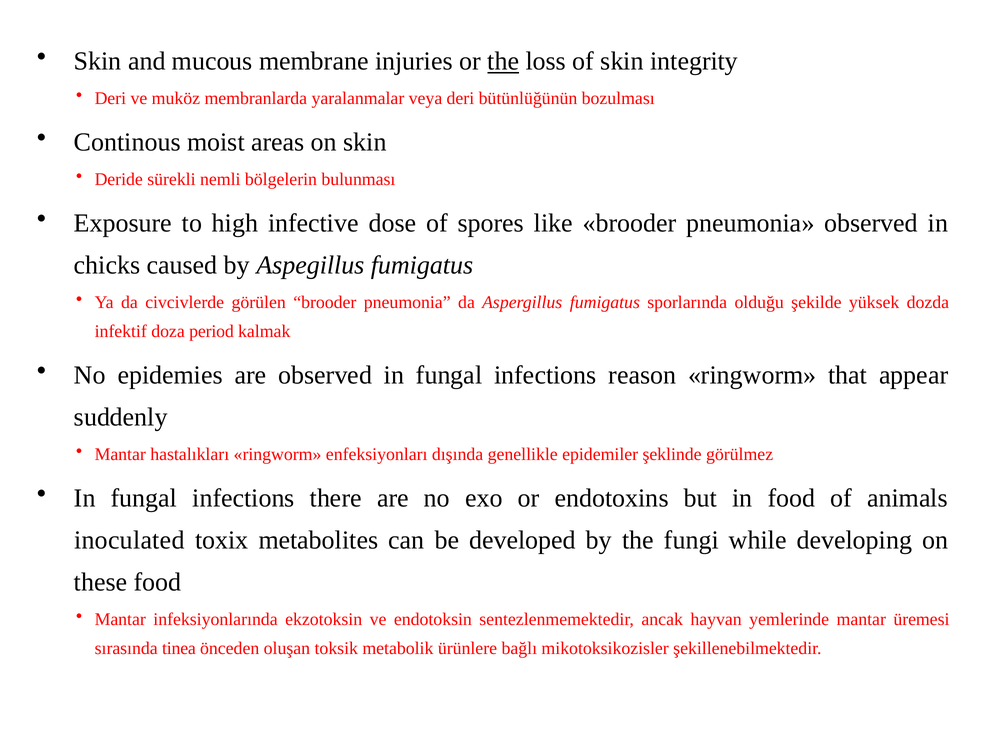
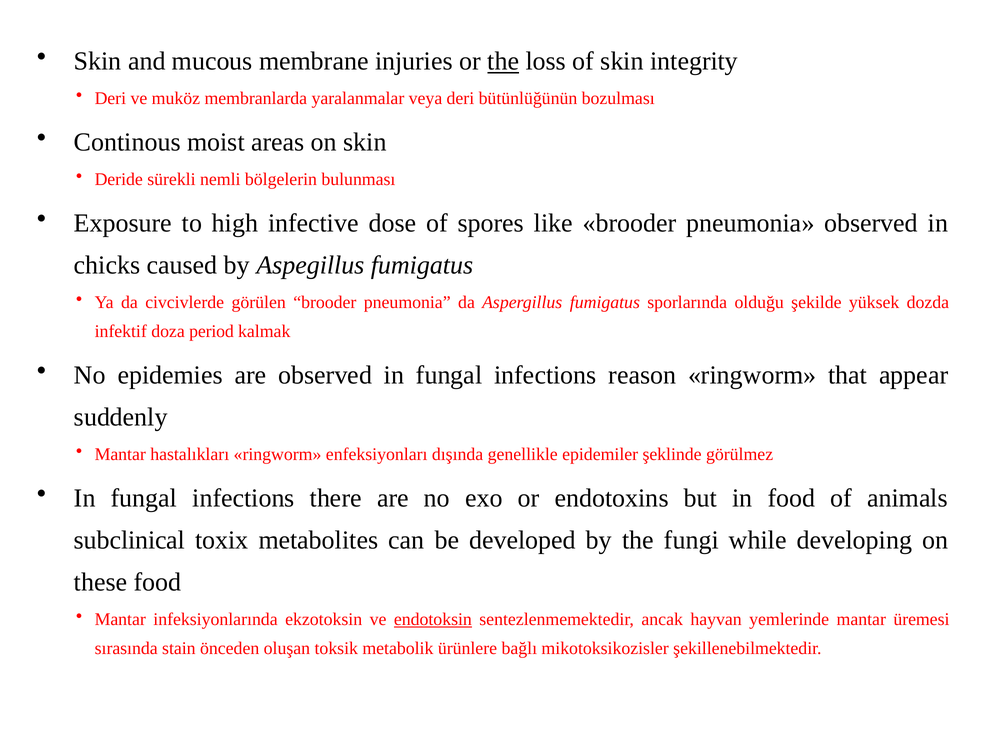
inoculated: inoculated -> subclinical
endotoksin underline: none -> present
tinea: tinea -> stain
